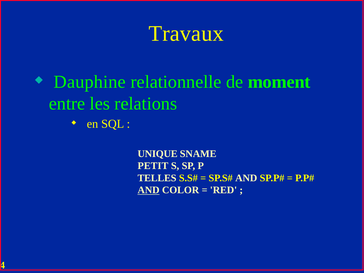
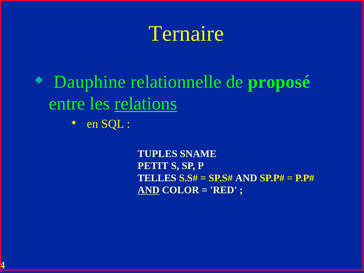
Travaux: Travaux -> Ternaire
moment: moment -> proposé
relations underline: none -> present
UNIQUE: UNIQUE -> TUPLES
